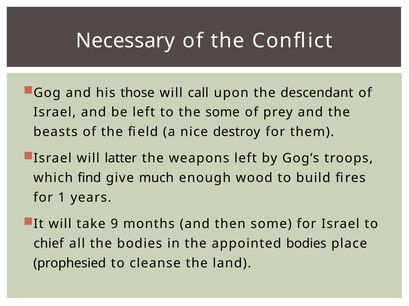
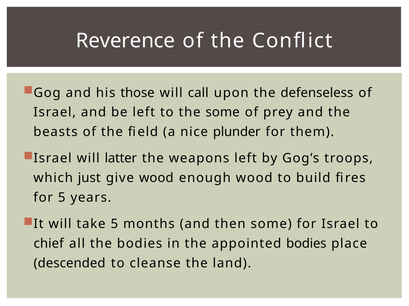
Necessary: Necessary -> Reverence
descendant: descendant -> defenseless
destroy: destroy -> plunder
find: find -> just
give much: much -> wood
for 1: 1 -> 5
take 9: 9 -> 5
prophesied: prophesied -> descended
